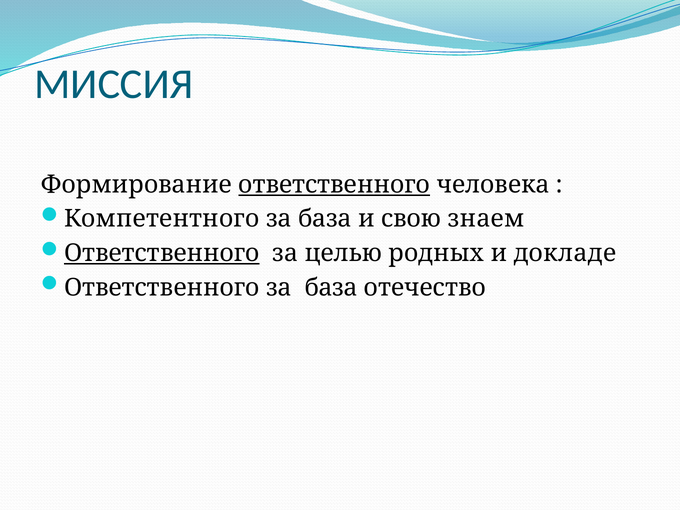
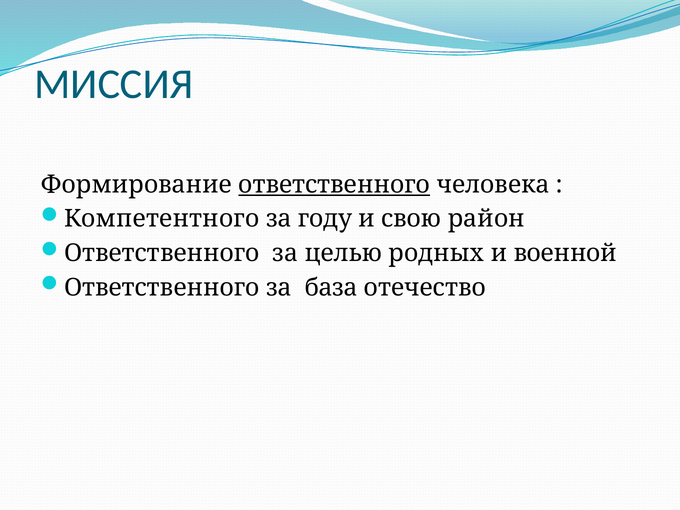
база at (325, 219): база -> году
знаем: знаем -> район
Ответственного at (162, 253) underline: present -> none
докладе: докладе -> военной
